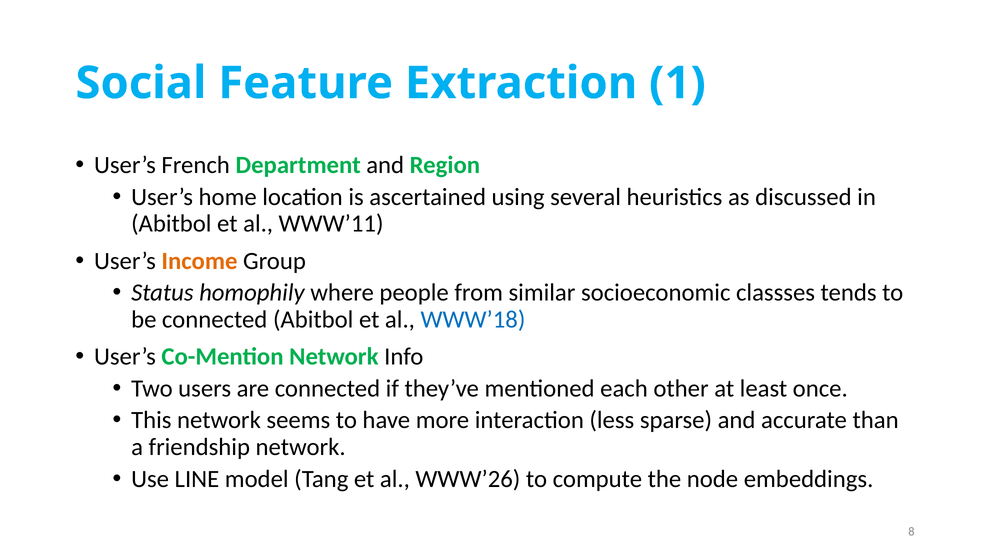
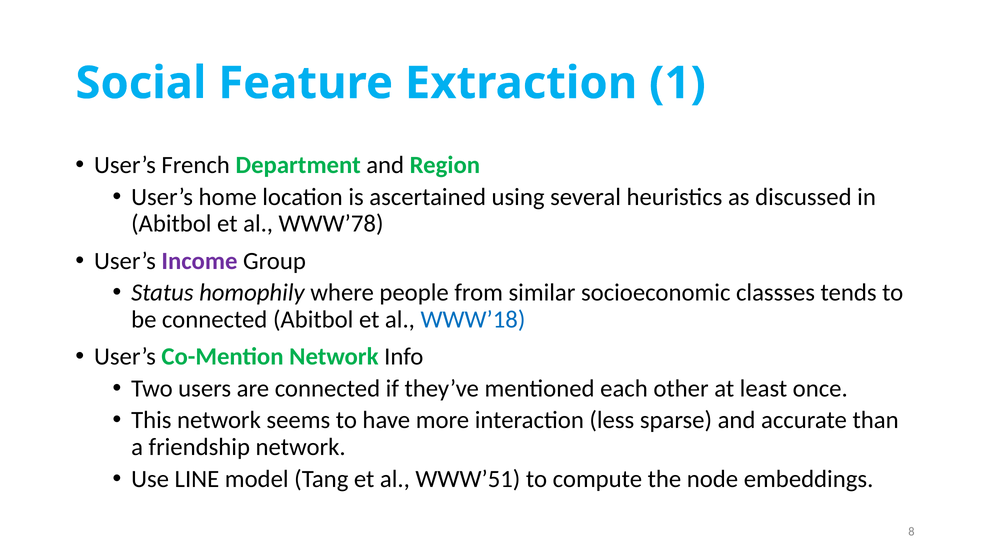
WWW’11: WWW’11 -> WWW’78
Income colour: orange -> purple
WWW’26: WWW’26 -> WWW’51
